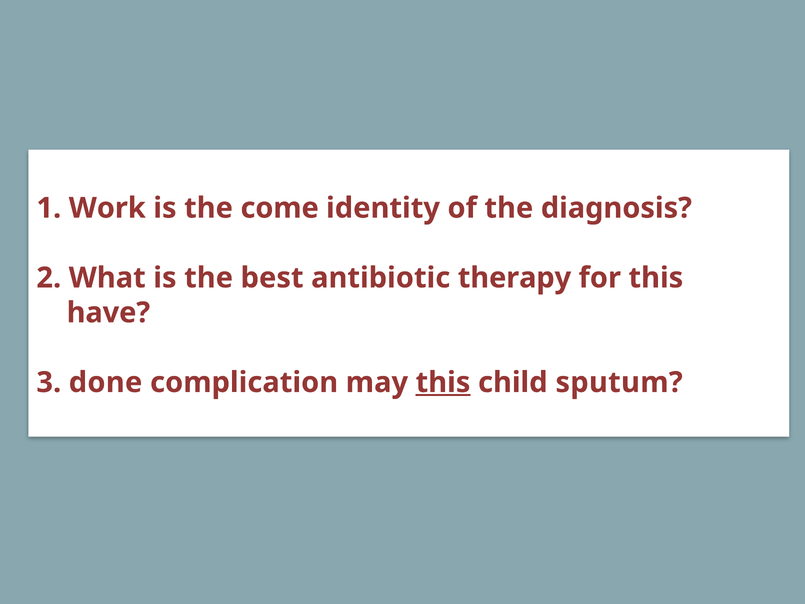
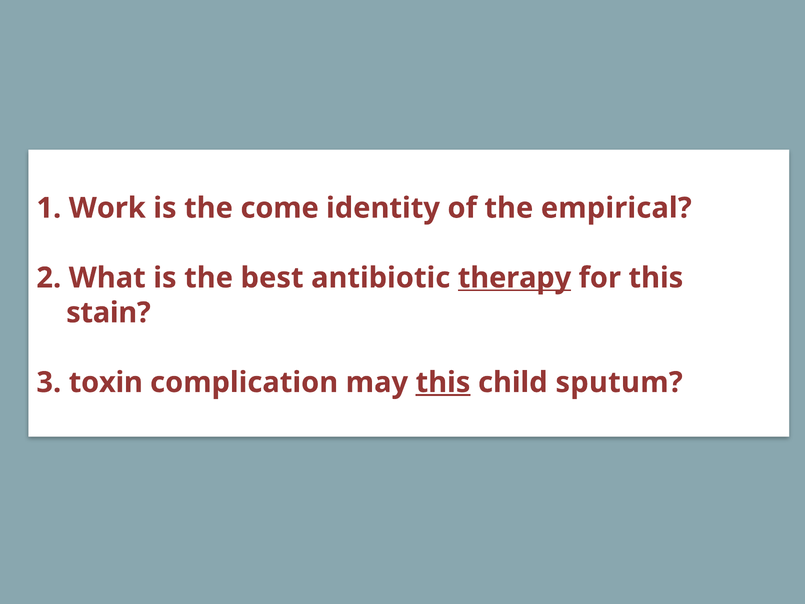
diagnosis: diagnosis -> empirical
therapy underline: none -> present
have: have -> stain
done: done -> toxin
